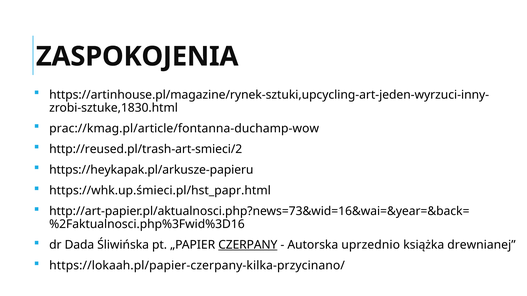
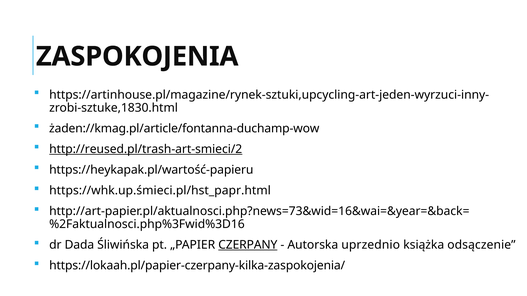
prac://kmag.pl/article/fontanna-duchamp-wow: prac://kmag.pl/article/fontanna-duchamp-wow -> żaden://kmag.pl/article/fontanna-duchamp-wow
http://reused.pl/trash-art-smieci/2 underline: none -> present
https://heykapak.pl/arkusze-papieru: https://heykapak.pl/arkusze-papieru -> https://heykapak.pl/wartość-papieru
drewnianej: drewnianej -> odsączenie
https://lokaah.pl/papier-czerpany-kilka-przycinano/: https://lokaah.pl/papier-czerpany-kilka-przycinano/ -> https://lokaah.pl/papier-czerpany-kilka-zaspokojenia/
